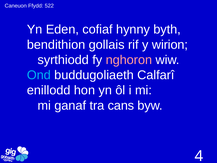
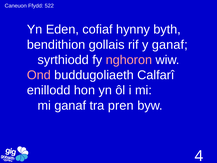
y wirion: wirion -> ganaf
Ond colour: light blue -> pink
cans: cans -> pren
